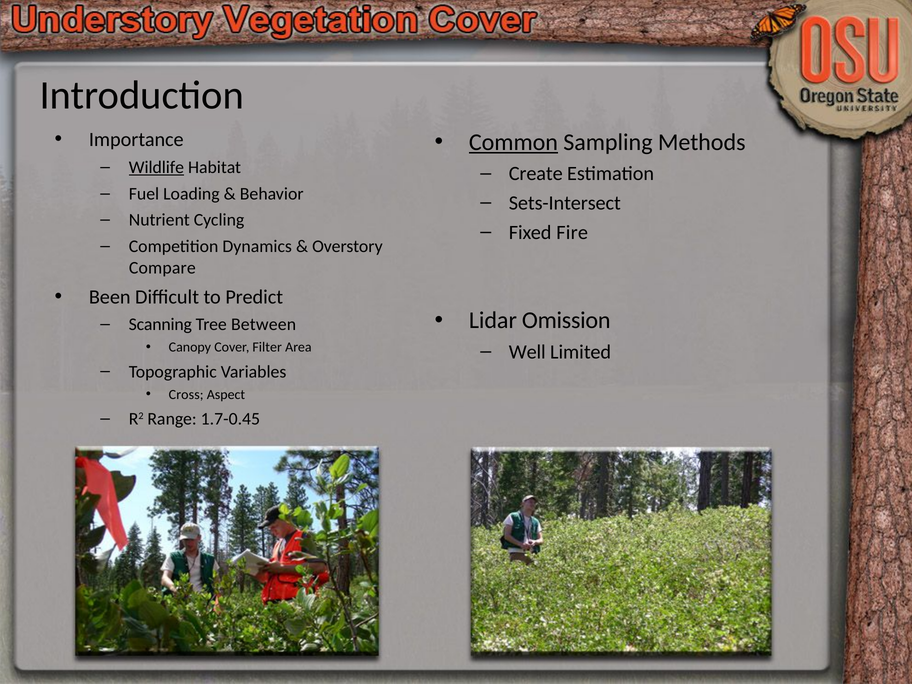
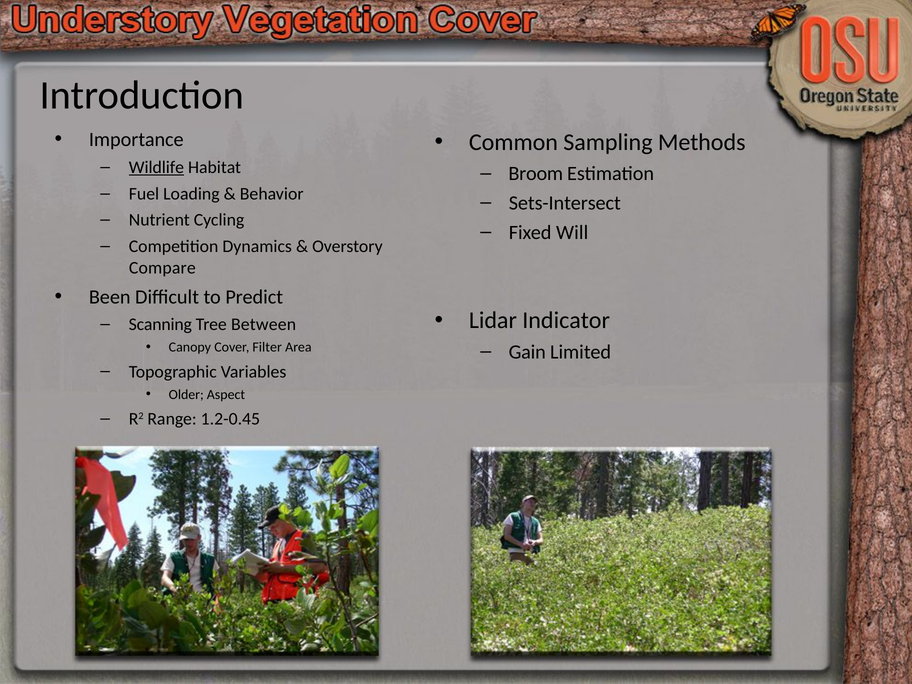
Common underline: present -> none
Create: Create -> Broom
Fire: Fire -> Will
Omission: Omission -> Indicator
Well: Well -> Gain
Cross: Cross -> Older
1.7-0.45: 1.7-0.45 -> 1.2-0.45
